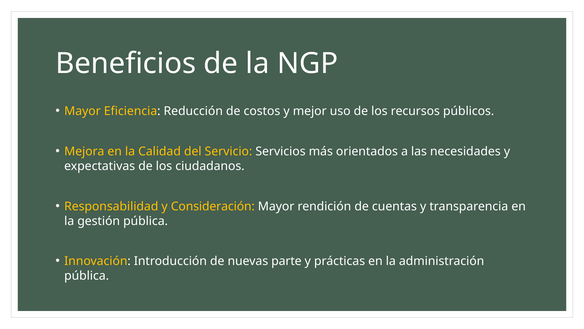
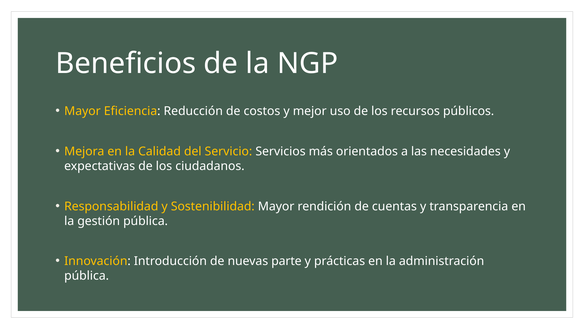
Consideración: Consideración -> Sostenibilidad
